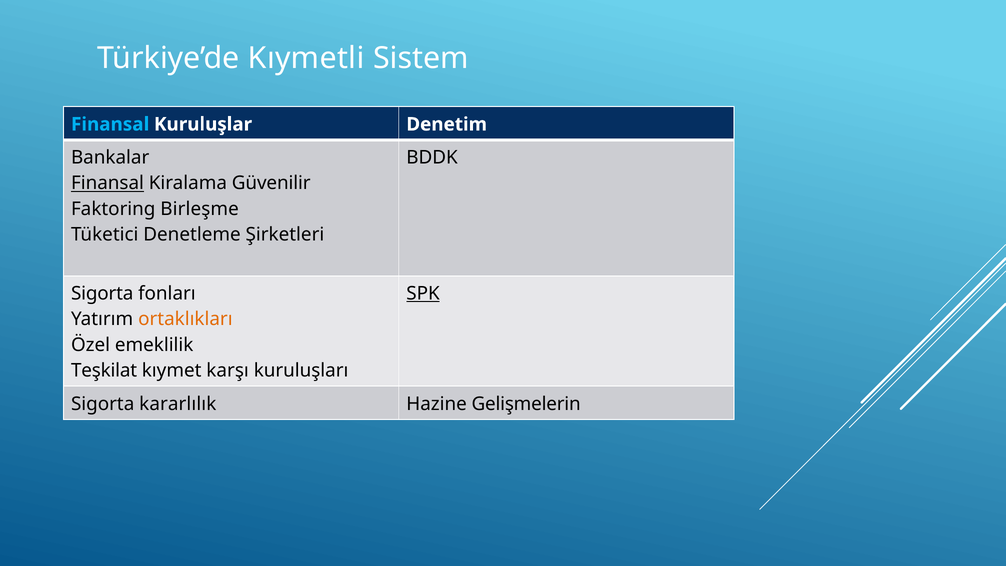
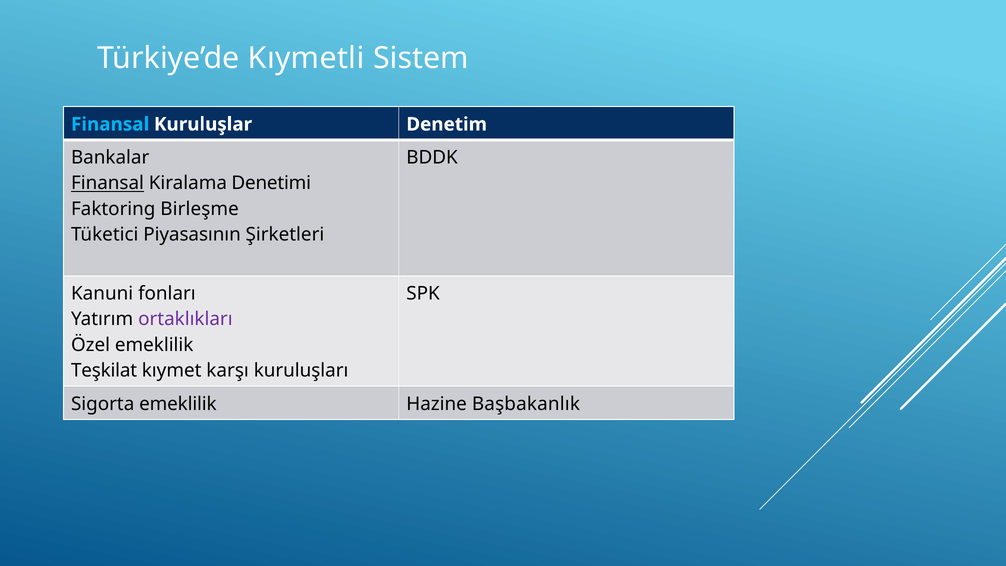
Güvenilir: Güvenilir -> Denetimi
Denetleme: Denetleme -> Piyasasının
Sigorta at (102, 293): Sigorta -> Kanuni
SPK underline: present -> none
ortaklıkları colour: orange -> purple
Sigorta kararlılık: kararlılık -> emeklilik
Gelişmelerin: Gelişmelerin -> Başbakanlık
